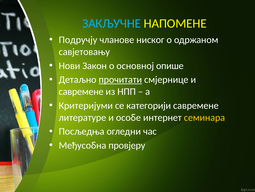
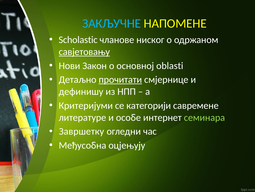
Подручју: Подручју -> Scholastic
савјетовању underline: none -> present
опише: опише -> oblasti
савремене at (81, 91): савремене -> дефинишу
семинара colour: yellow -> light green
Посљедња: Посљедња -> Завршетку
провјеру: провјеру -> оцјењују
